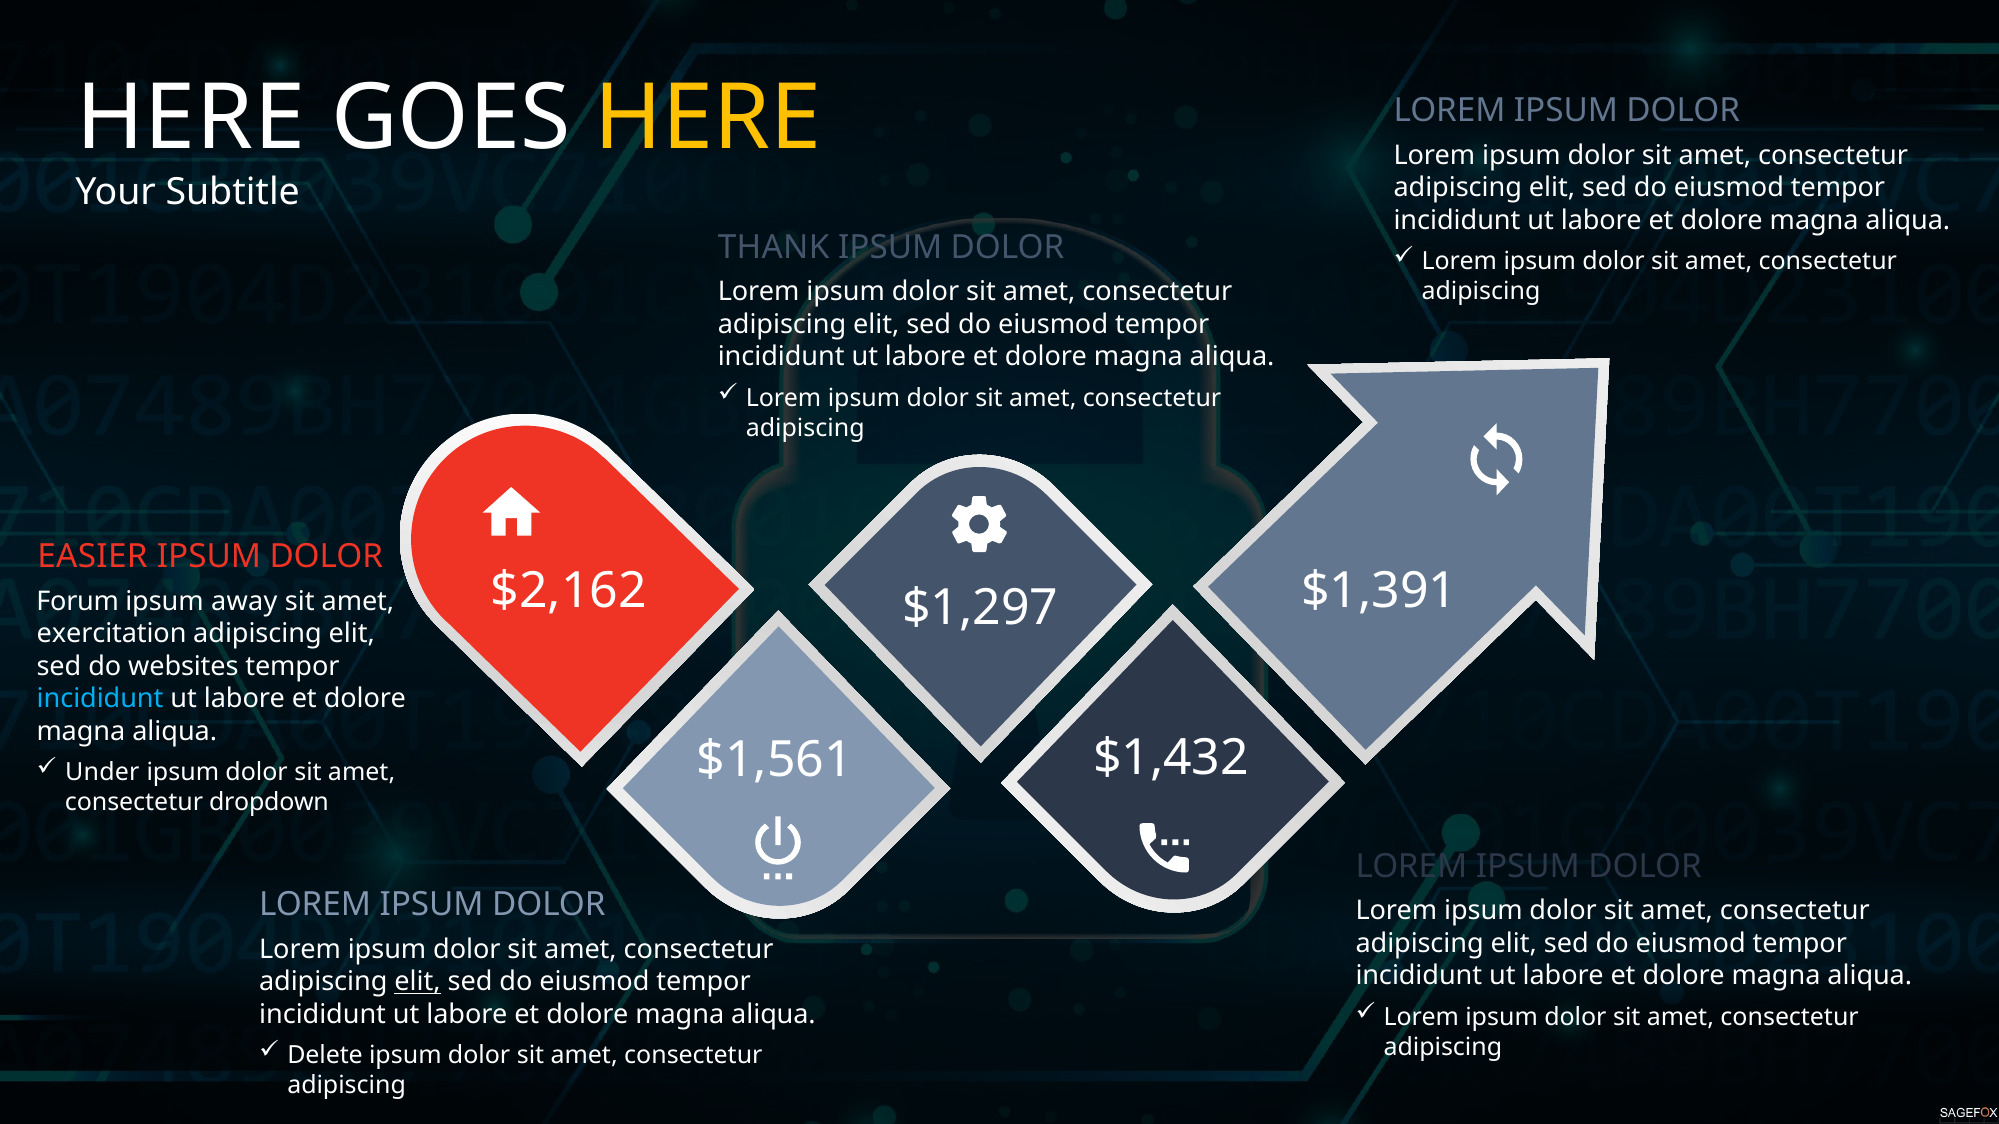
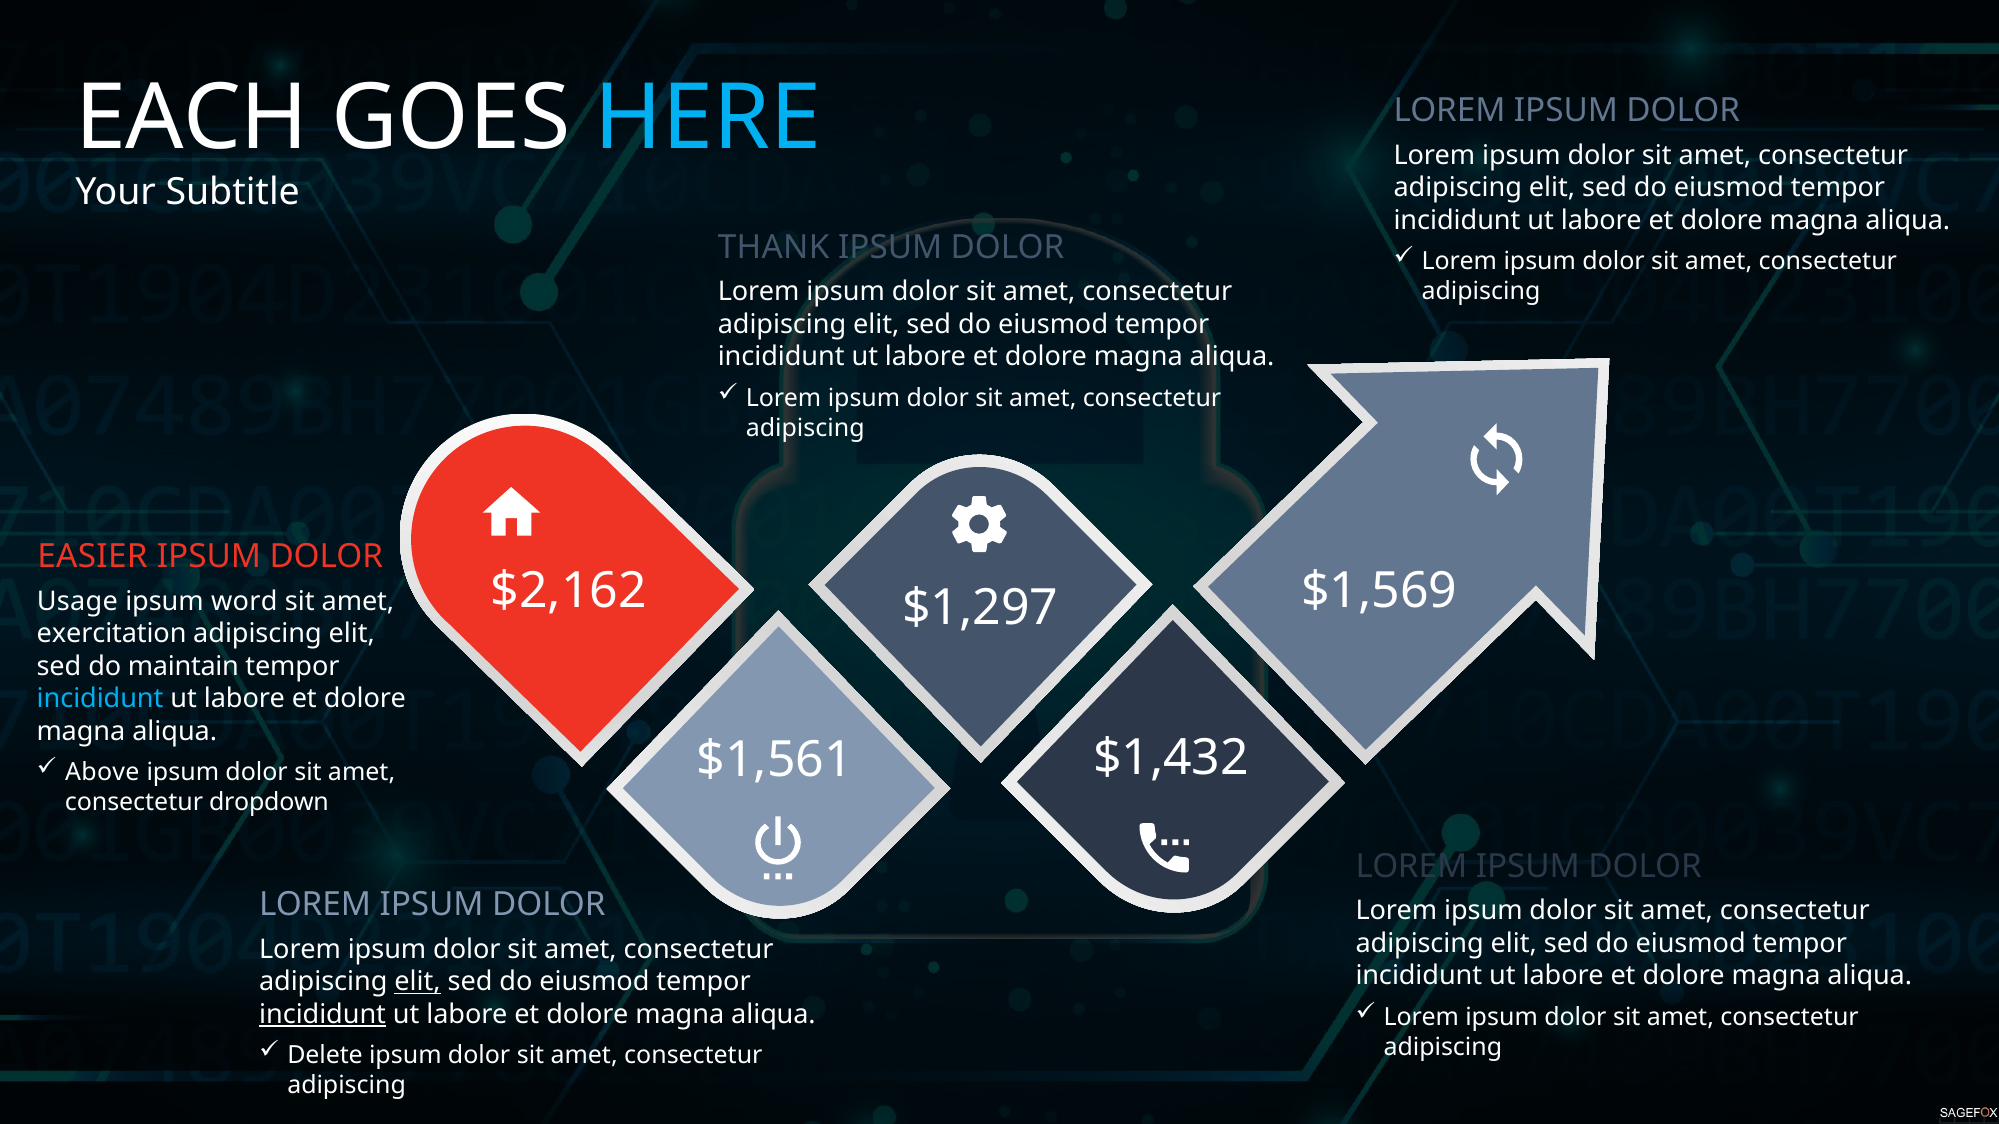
HERE at (191, 119): HERE -> EACH
HERE at (708, 119) colour: yellow -> light blue
$1,391: $1,391 -> $1,569
Forum: Forum -> Usage
away: away -> word
websites: websites -> maintain
Under: Under -> Above
incididunt at (323, 1015) underline: none -> present
